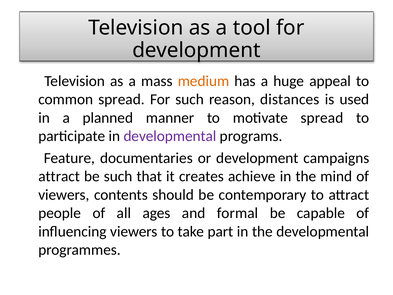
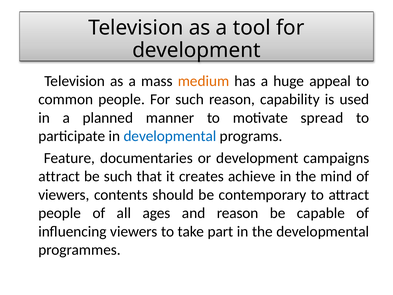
common spread: spread -> people
distances: distances -> capability
developmental at (170, 136) colour: purple -> blue
and formal: formal -> reason
